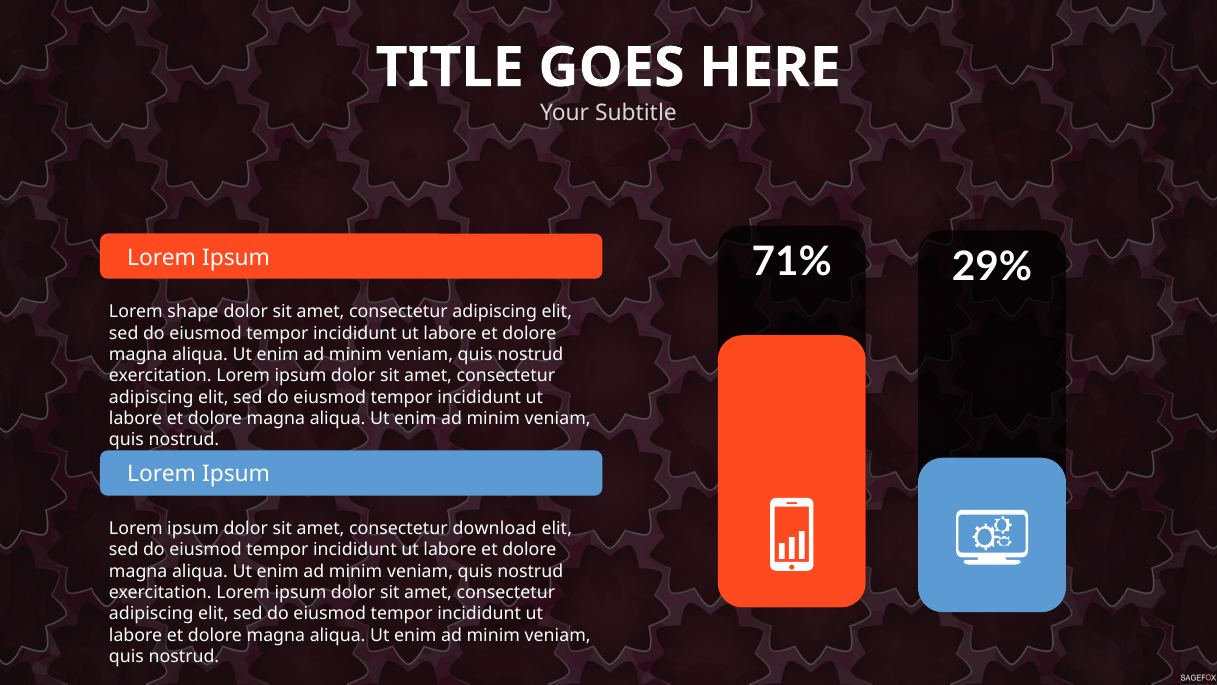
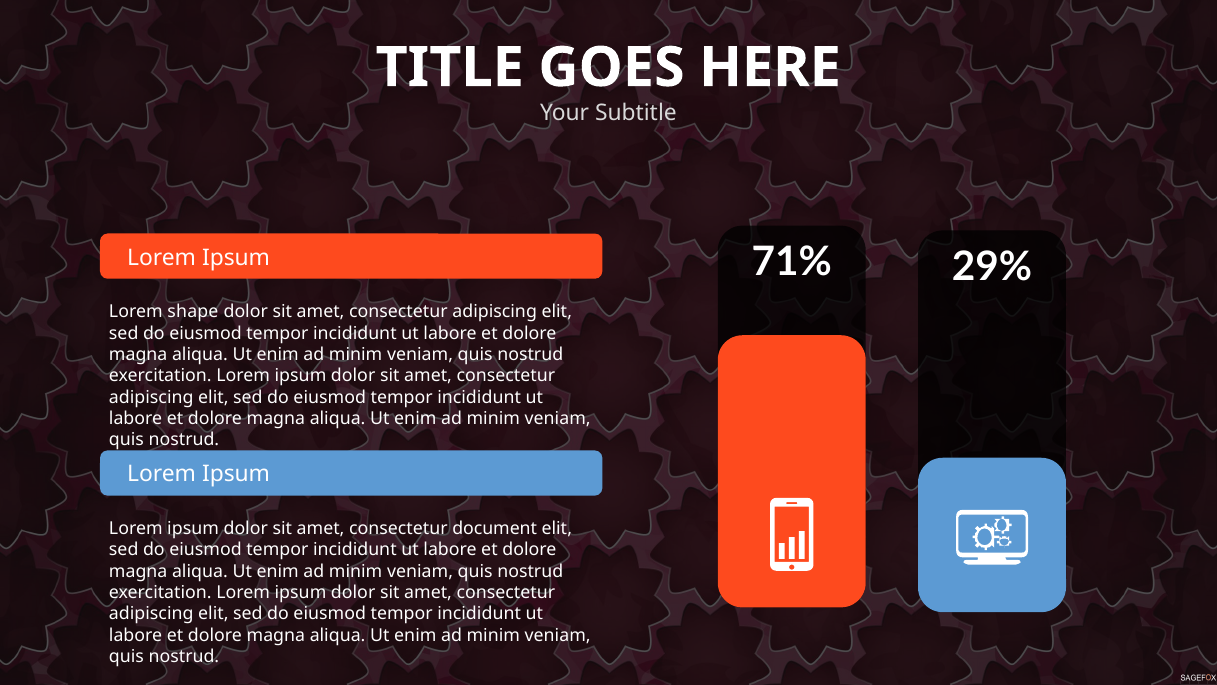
download: download -> document
